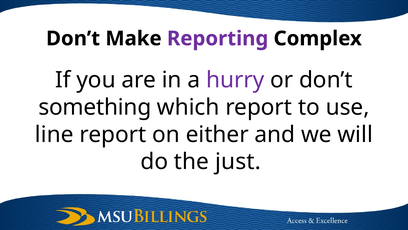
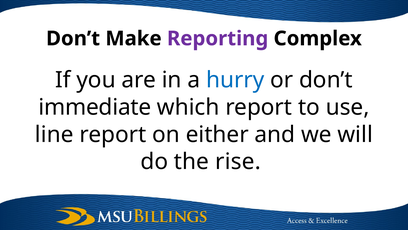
hurry colour: purple -> blue
something: something -> immediate
just: just -> rise
